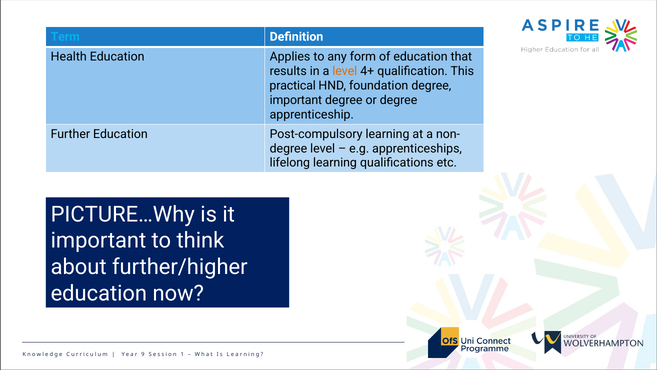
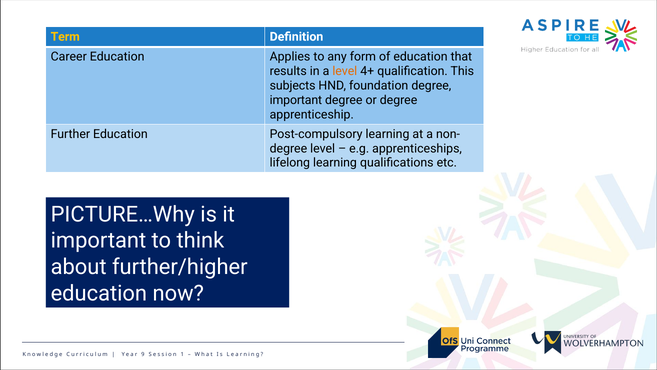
Term colour: light blue -> yellow
Health: Health -> Career
practical: practical -> subjects
